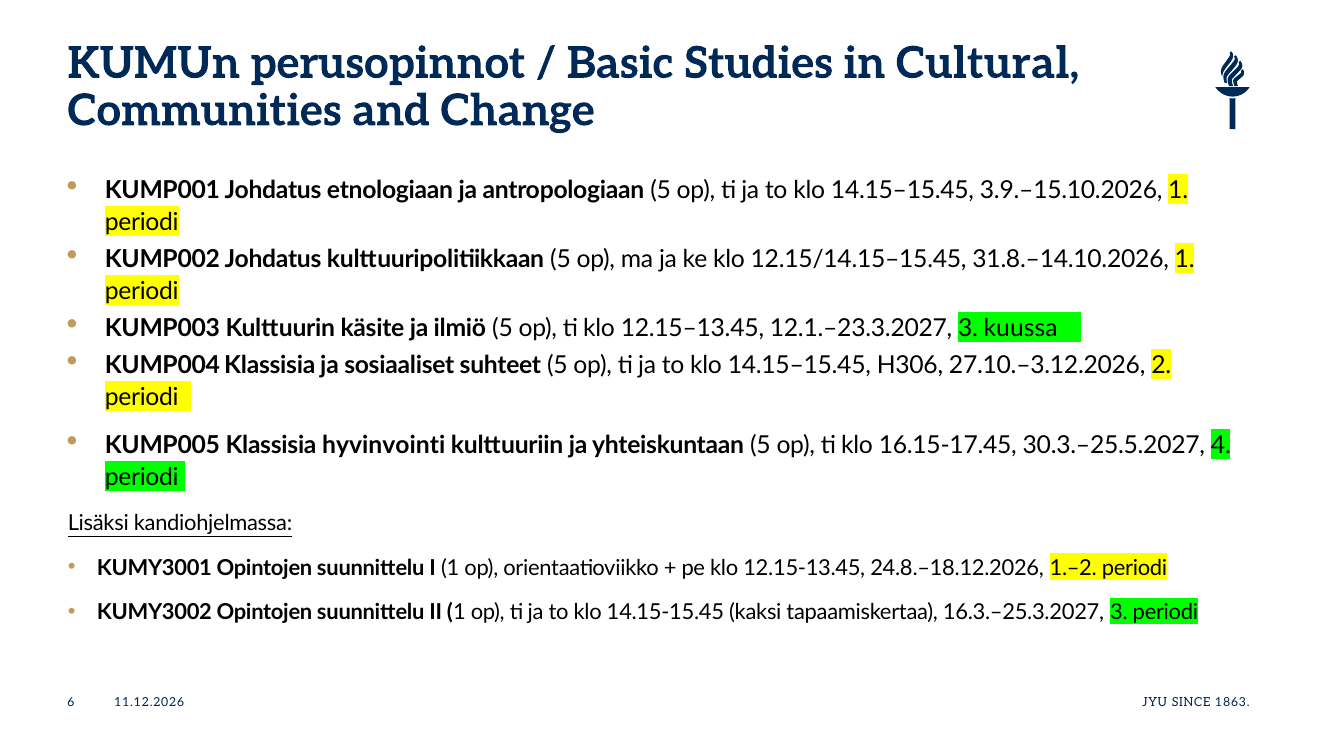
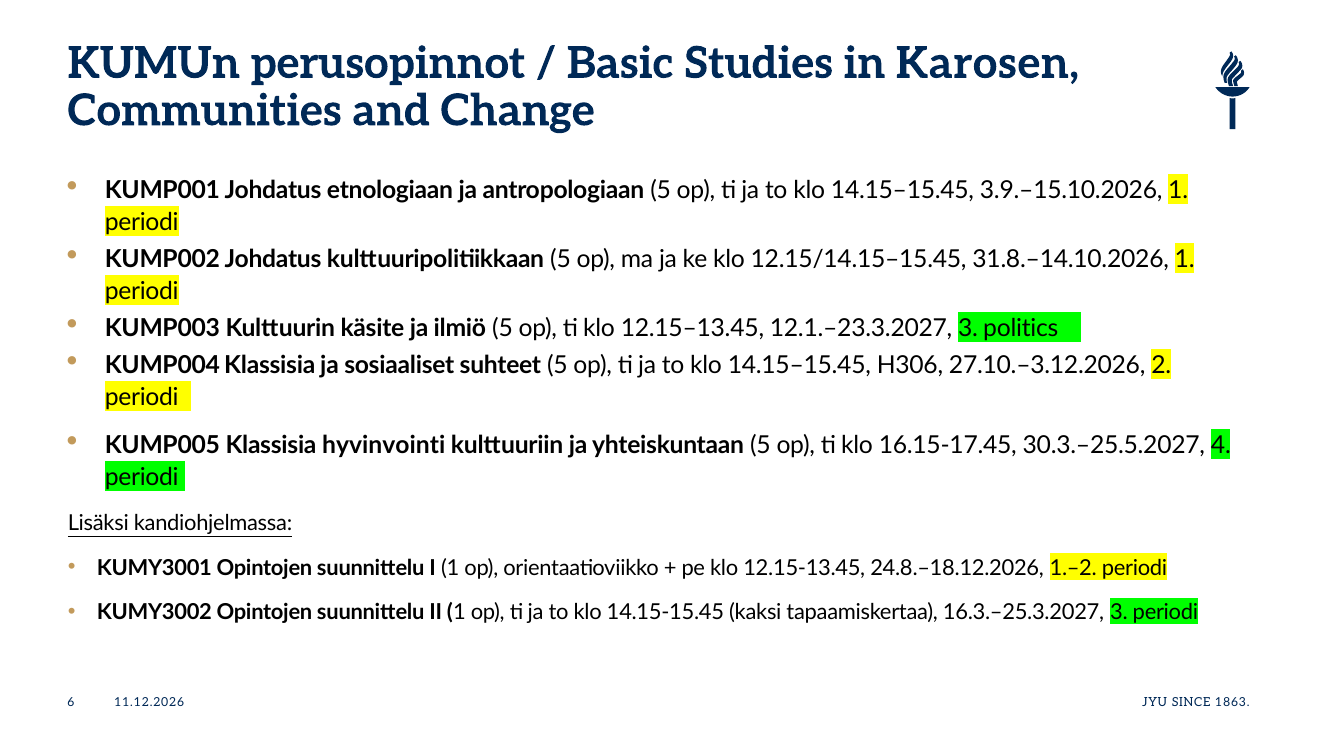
Cultural: Cultural -> Karosen
kuussa: kuussa -> politics
